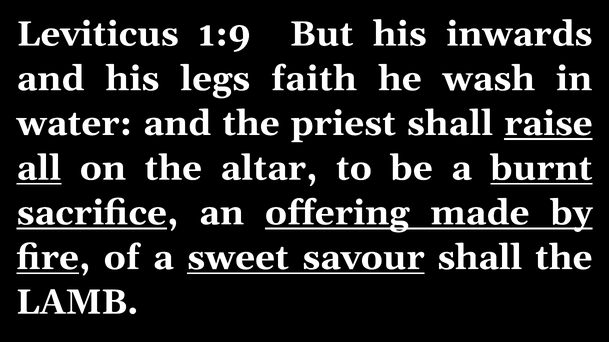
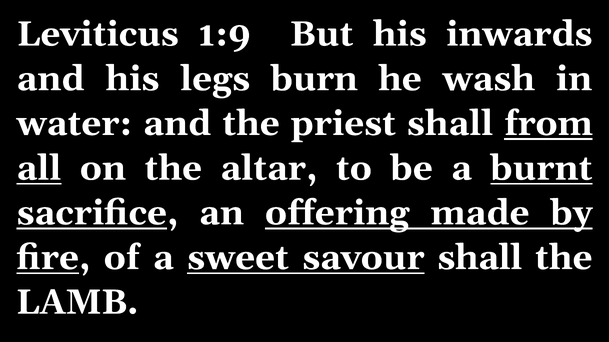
faith: faith -> burn
raise: raise -> from
